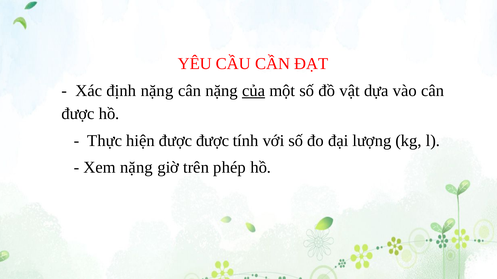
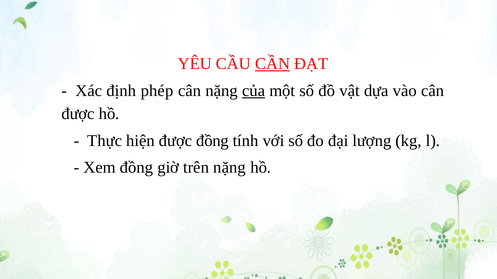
CẦN underline: none -> present
định nặng: nặng -> phép
được được: được -> đồng
Xem nặng: nặng -> đồng
trên phép: phép -> nặng
